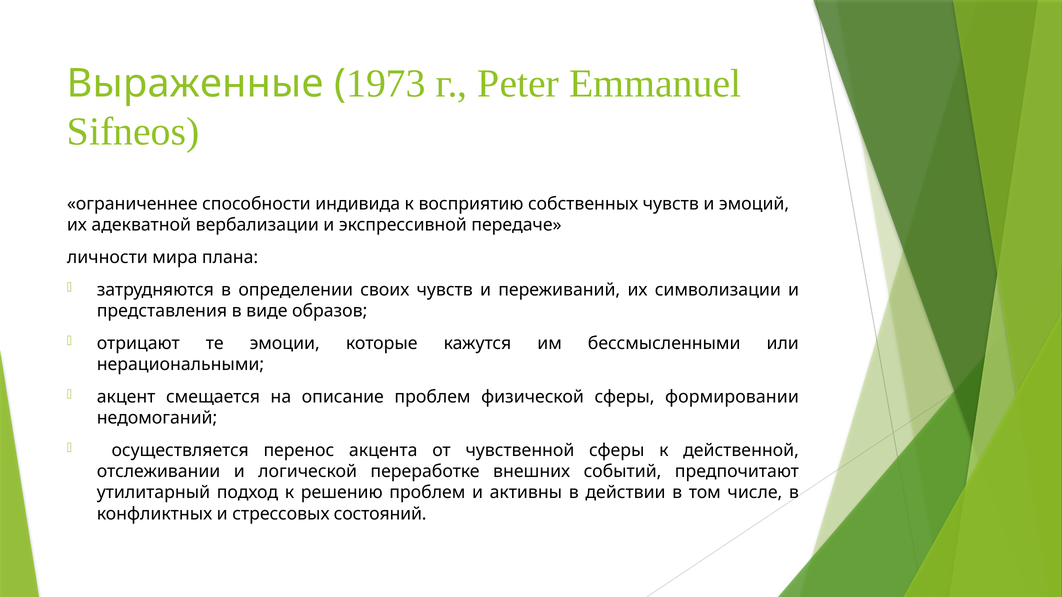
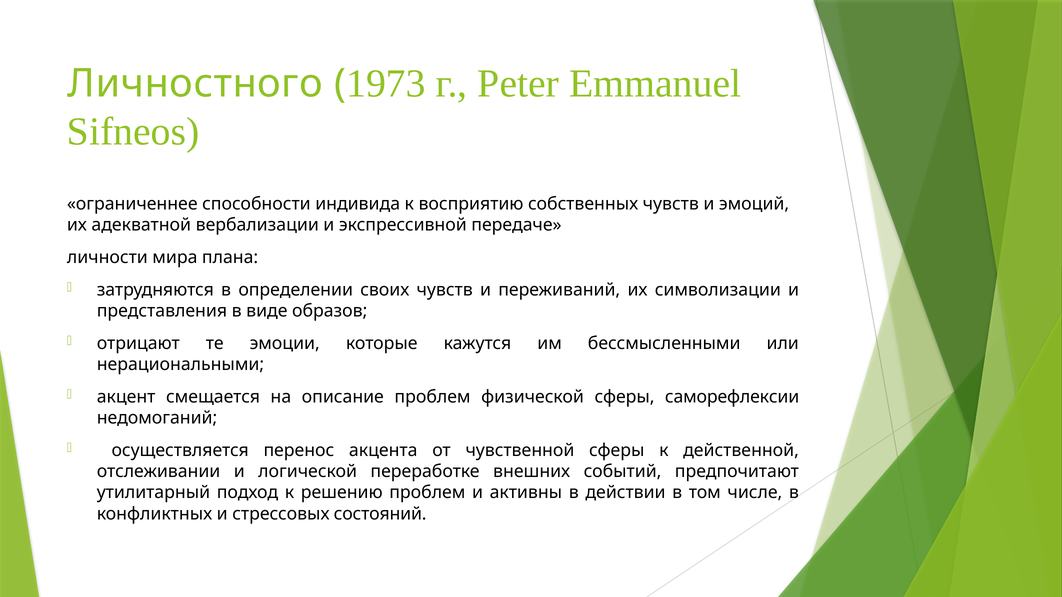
Выраженные: Выраженные -> Личностного
формировании: формировании -> саморефлексии
